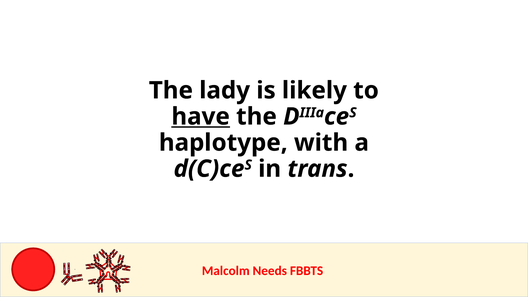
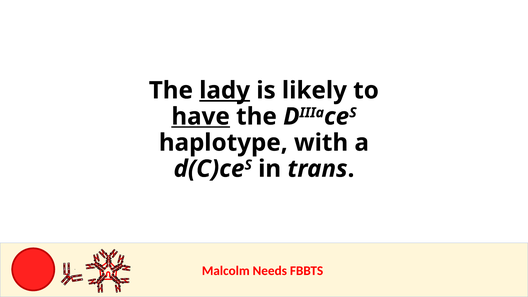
lady underline: none -> present
